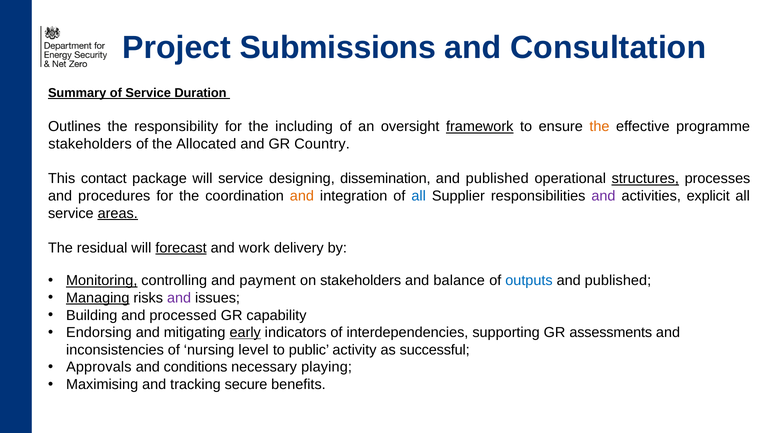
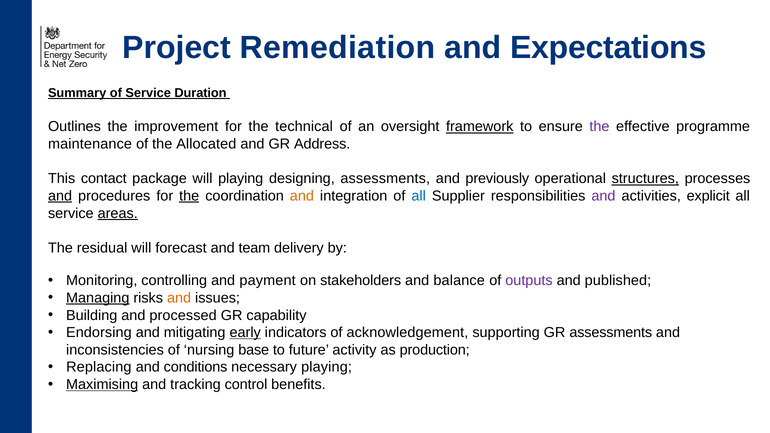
Submissions: Submissions -> Remediation
Consultation: Consultation -> Expectations
responsibility: responsibility -> improvement
including: including -> technical
the at (599, 127) colour: orange -> purple
stakeholders at (90, 144): stakeholders -> maintenance
Country: Country -> Address
will service: service -> playing
designing dissemination: dissemination -> assessments
published at (497, 179): published -> previously
and at (60, 196) underline: none -> present
the at (189, 196) underline: none -> present
forecast underline: present -> none
work: work -> team
Monitoring underline: present -> none
outputs colour: blue -> purple
and at (179, 298) colour: purple -> orange
interdependencies: interdependencies -> acknowledgement
level: level -> base
public: public -> future
successful: successful -> production
Approvals: Approvals -> Replacing
Maximising underline: none -> present
secure: secure -> control
